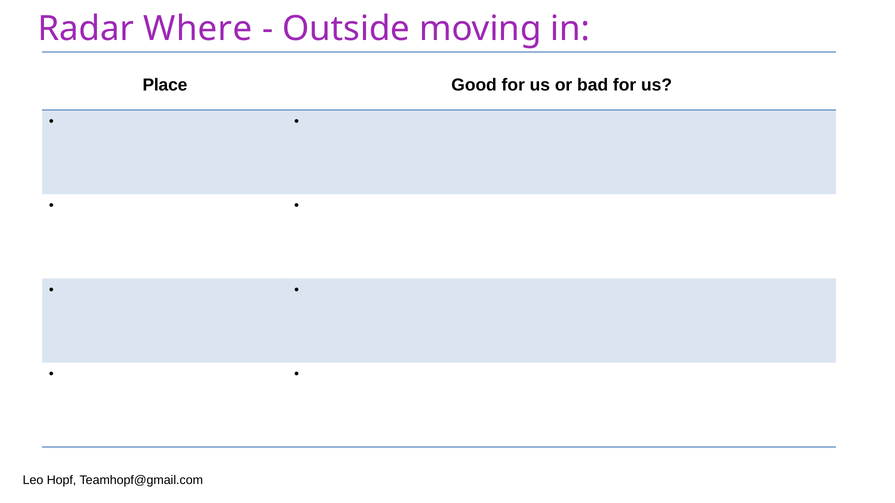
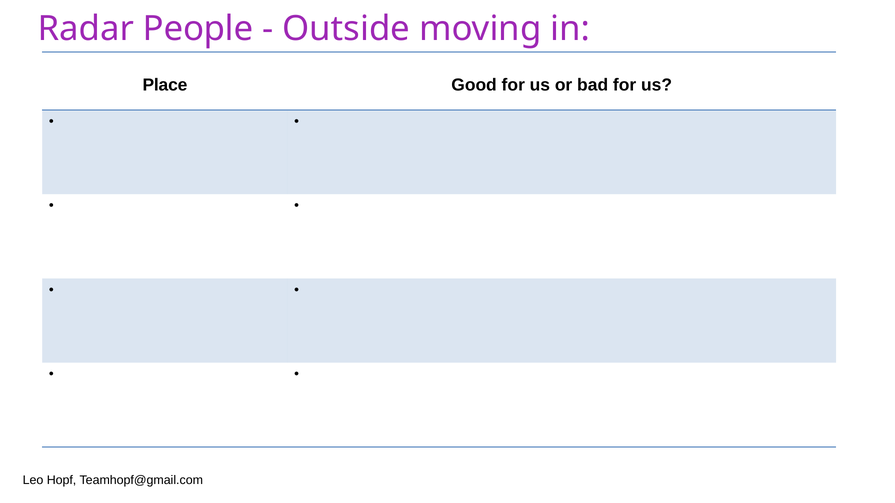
Where: Where -> People
